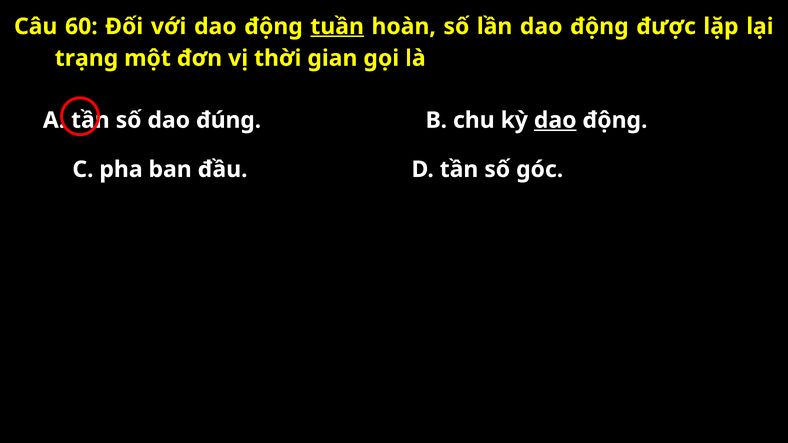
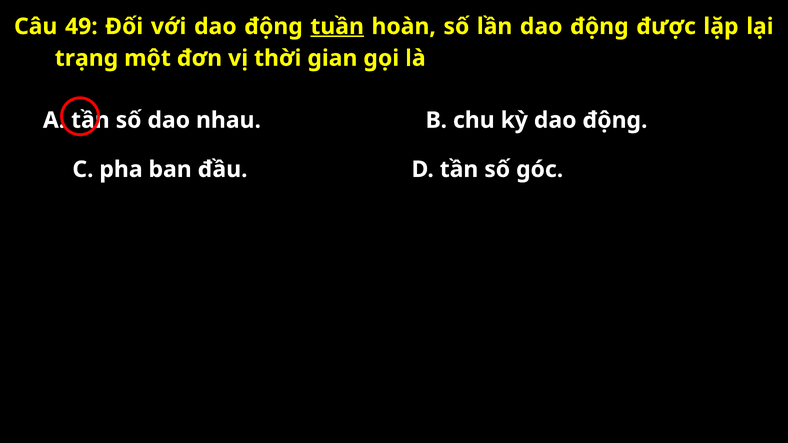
60: 60 -> 49
đúng: đúng -> nhau
dao at (555, 120) underline: present -> none
